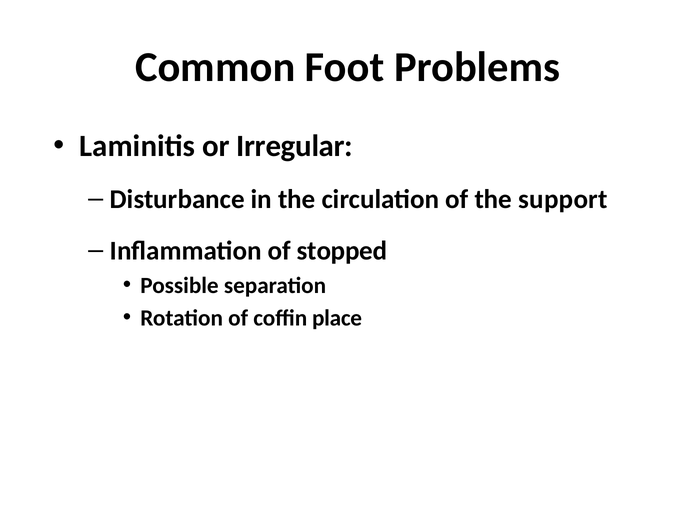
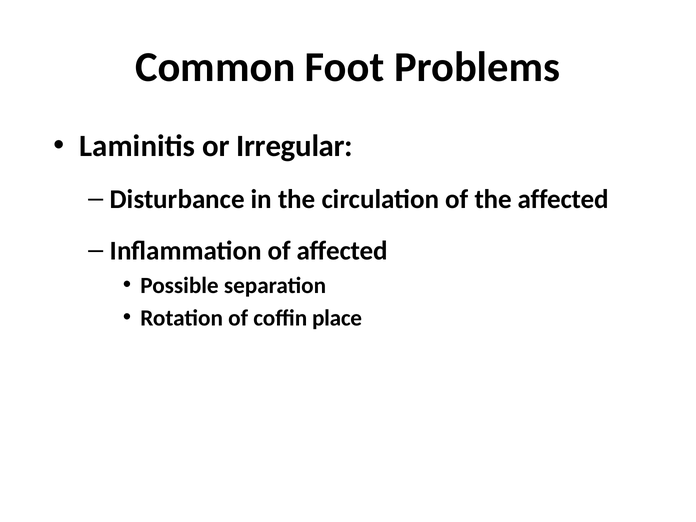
the support: support -> affected
of stopped: stopped -> affected
